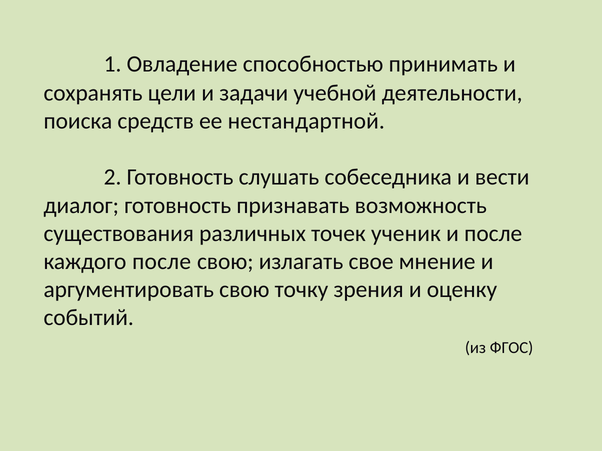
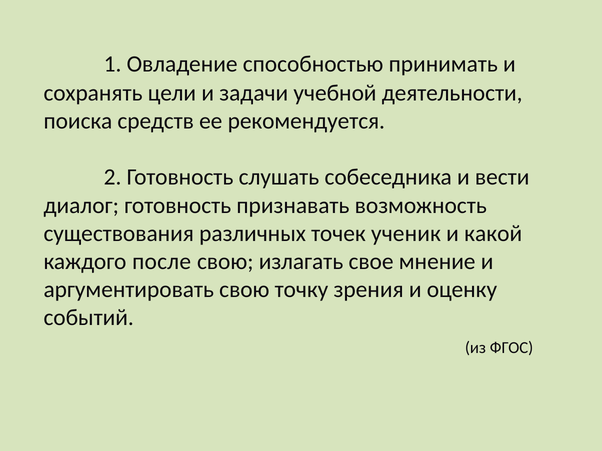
нестандартной: нестандартной -> рекомендуется
и после: после -> какой
